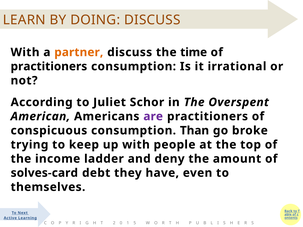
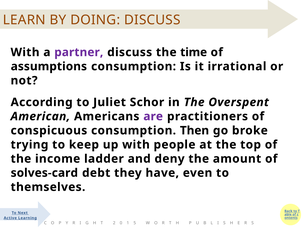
partner colour: orange -> purple
practitioners at (49, 66): practitioners -> assumptions
Than: Than -> Then
